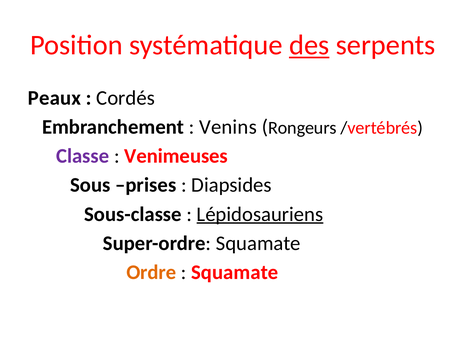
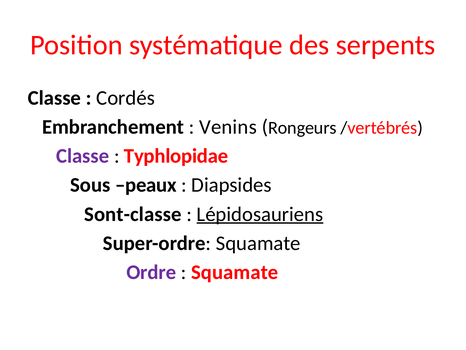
des underline: present -> none
Peaux at (54, 98): Peaux -> Classe
Venimeuses: Venimeuses -> Typhlopidae
prises: prises -> peaux
Sous-classe: Sous-classe -> Sont-classe
Ordre colour: orange -> purple
